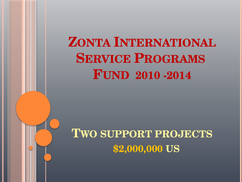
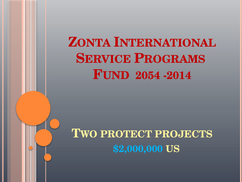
2010: 2010 -> 2054
SUPPORT: SUPPORT -> PROTECT
$2,000,000 colour: yellow -> light blue
